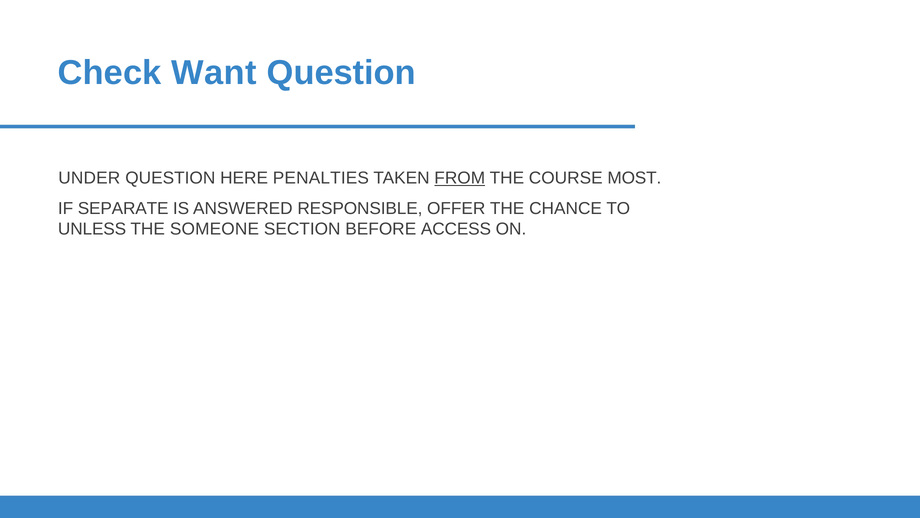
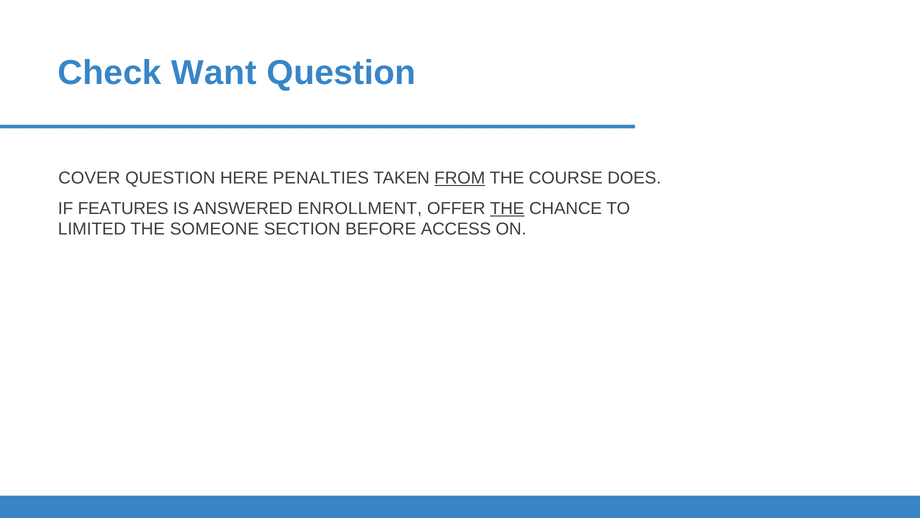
UNDER: UNDER -> COVER
MOST: MOST -> DOES
SEPARATE: SEPARATE -> FEATURES
RESPONSIBLE: RESPONSIBLE -> ENROLLMENT
THE at (507, 208) underline: none -> present
UNLESS: UNLESS -> LIMITED
